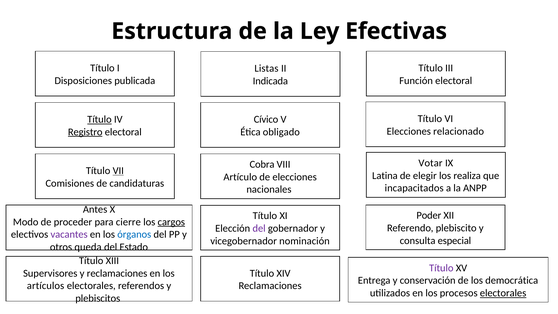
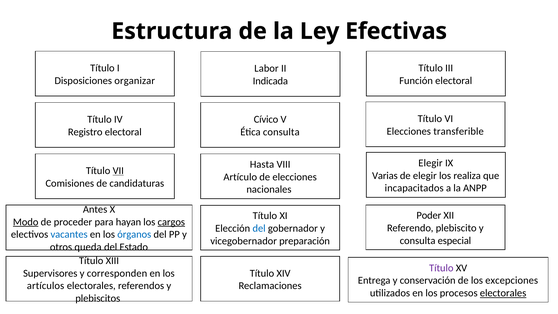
Listas: Listas -> Labor
publicada: publicada -> organizar
Título at (99, 119) underline: present -> none
relacionado: relacionado -> transferible
Registro underline: present -> none
Ética obligado: obligado -> consulta
Votar at (431, 163): Votar -> Elegir
Cobra: Cobra -> Hasta
Latina: Latina -> Varias
Modo underline: none -> present
cierre: cierre -> hayan
del at (259, 228) colour: purple -> blue
vacantes colour: purple -> blue
nominación: nominación -> preparación
y reclamaciones: reclamaciones -> corresponden
democrática: democrática -> excepciones
